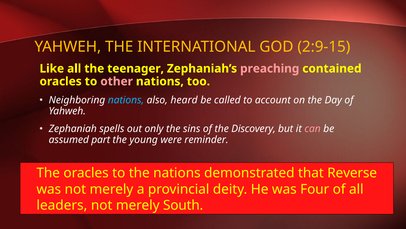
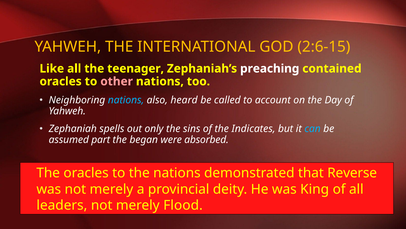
2:9-15: 2:9-15 -> 2:6-15
preaching colour: pink -> white
Discovery: Discovery -> Indicates
can colour: pink -> light blue
young: young -> began
reminder: reminder -> absorbed
Four: Four -> King
South: South -> Flood
